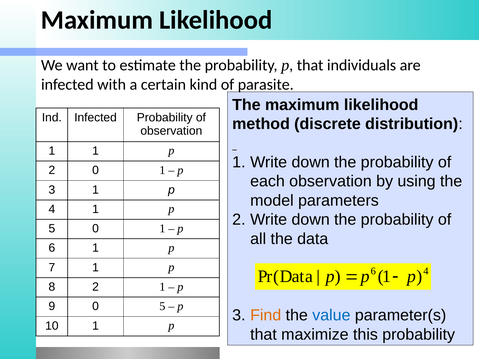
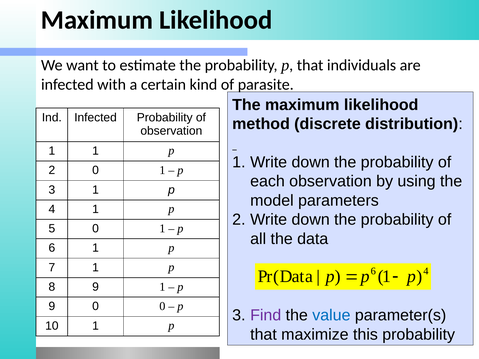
8 2: 2 -> 9
0 5: 5 -> 0
Find colour: orange -> purple
